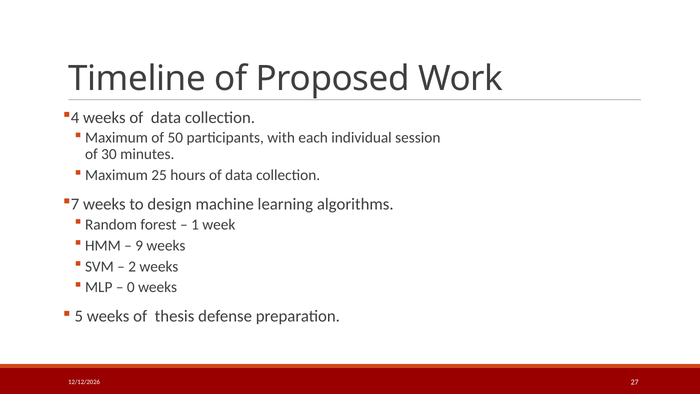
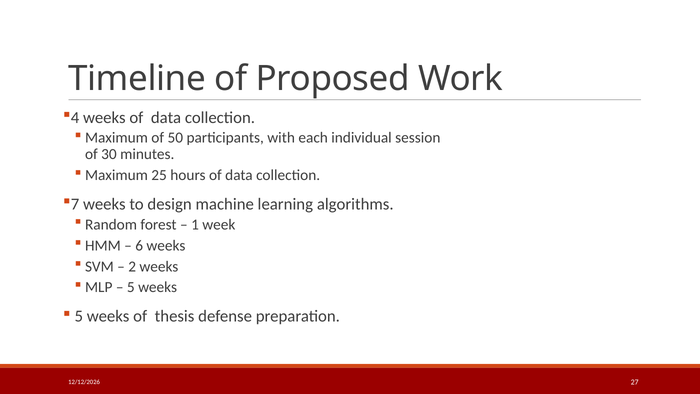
9: 9 -> 6
0 at (131, 287): 0 -> 5
